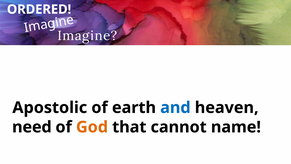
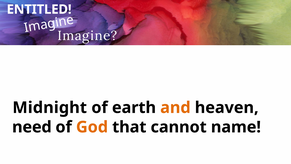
ORDERED: ORDERED -> ENTITLED
Apostolic: Apostolic -> Midnight
and colour: blue -> orange
